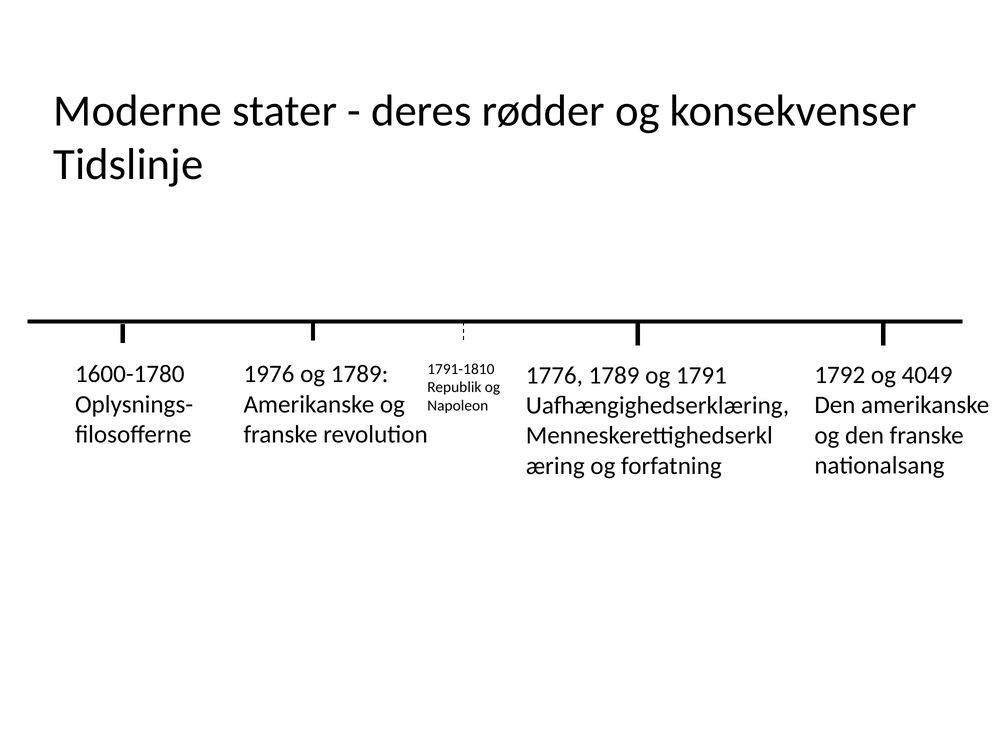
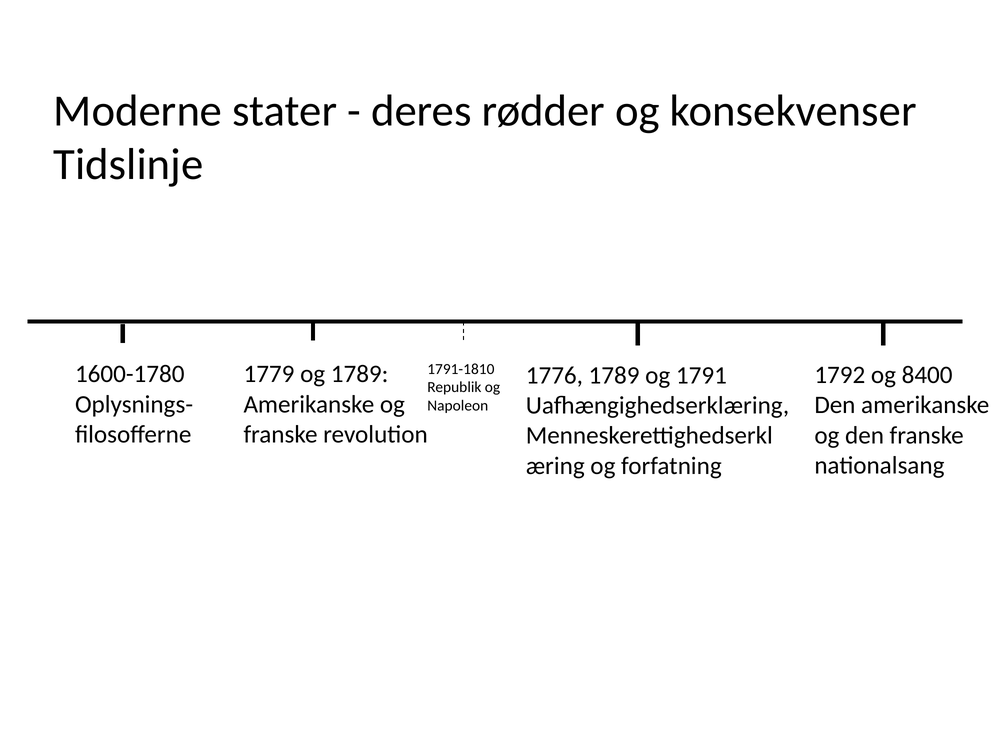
1976: 1976 -> 1779
4049: 4049 -> 8400
